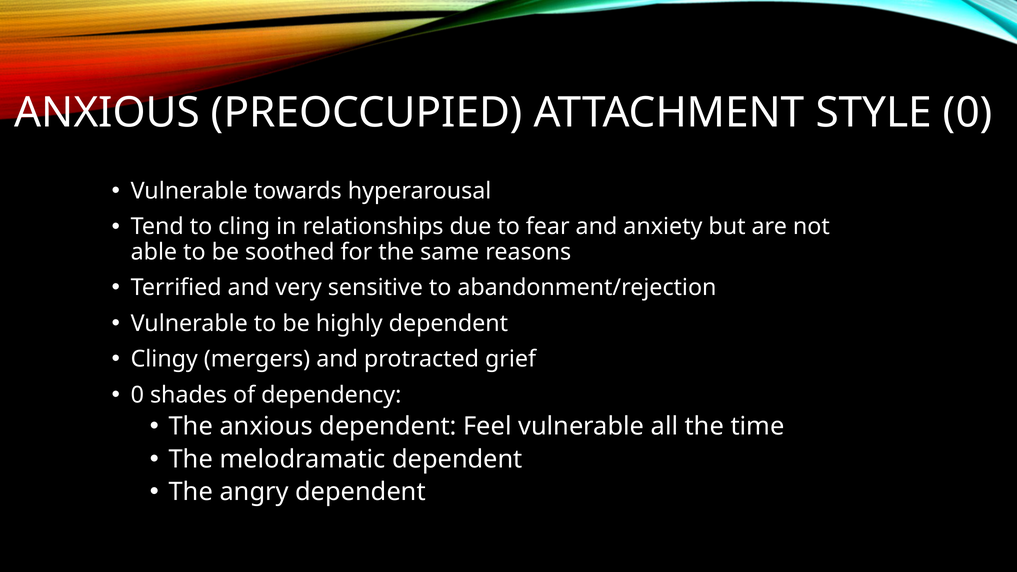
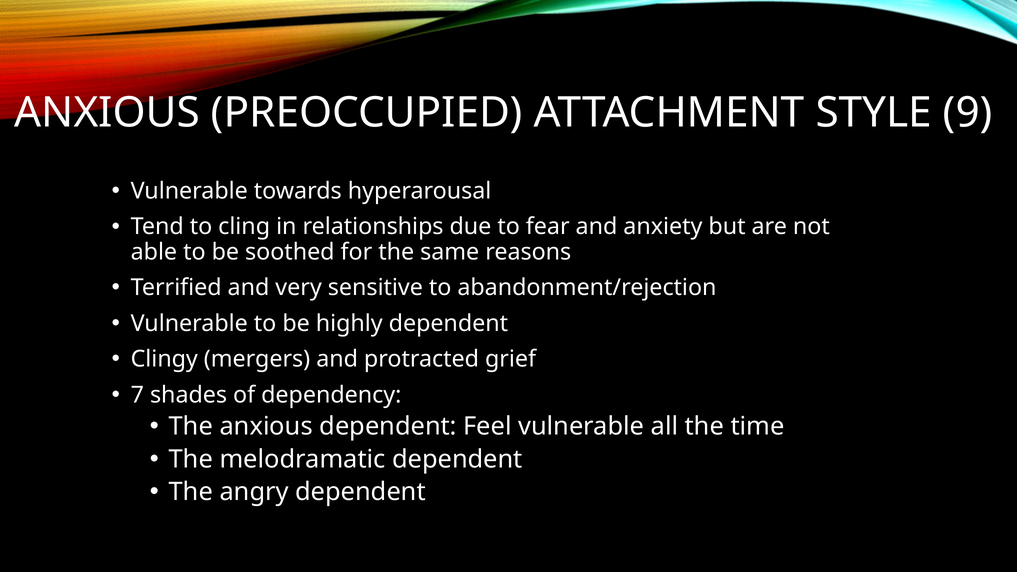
STYLE 0: 0 -> 9
0 at (137, 395): 0 -> 7
